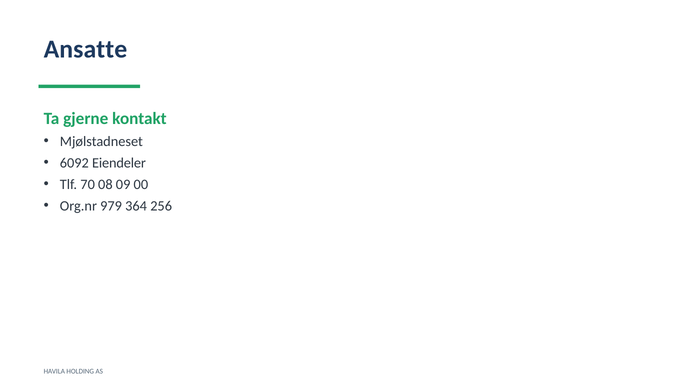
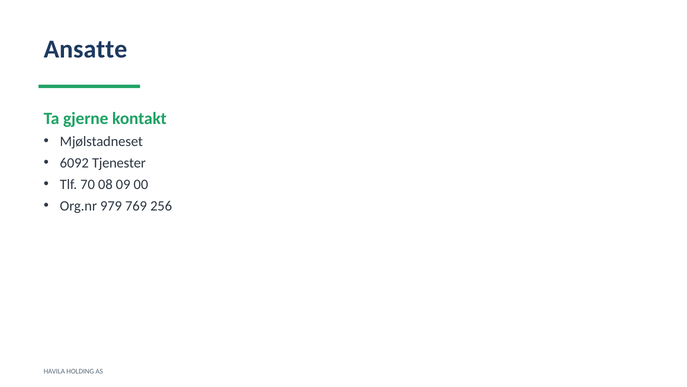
Eiendeler: Eiendeler -> Tjenester
364: 364 -> 769
